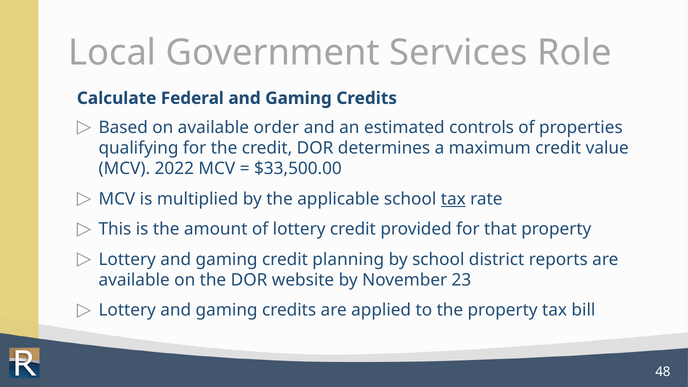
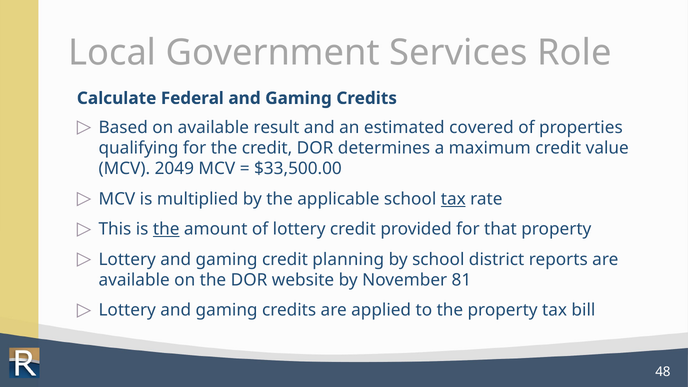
order: order -> result
controls: controls -> covered
2022: 2022 -> 2049
the at (166, 229) underline: none -> present
23: 23 -> 81
